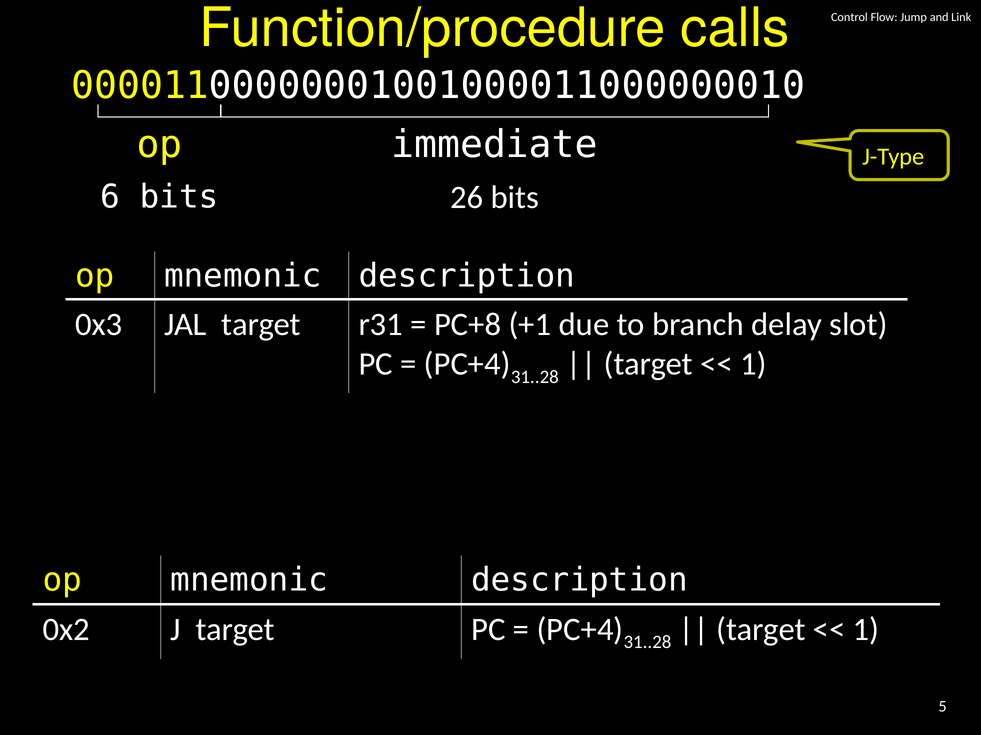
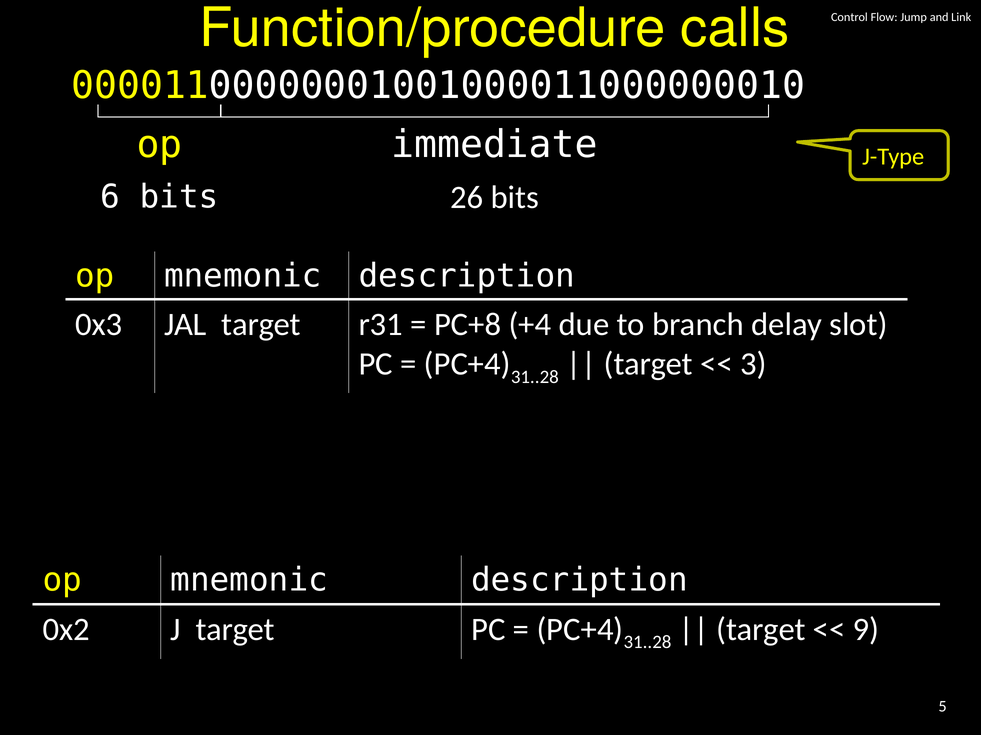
+1: +1 -> +4
1 at (753, 364): 1 -> 3
1 at (866, 630): 1 -> 9
